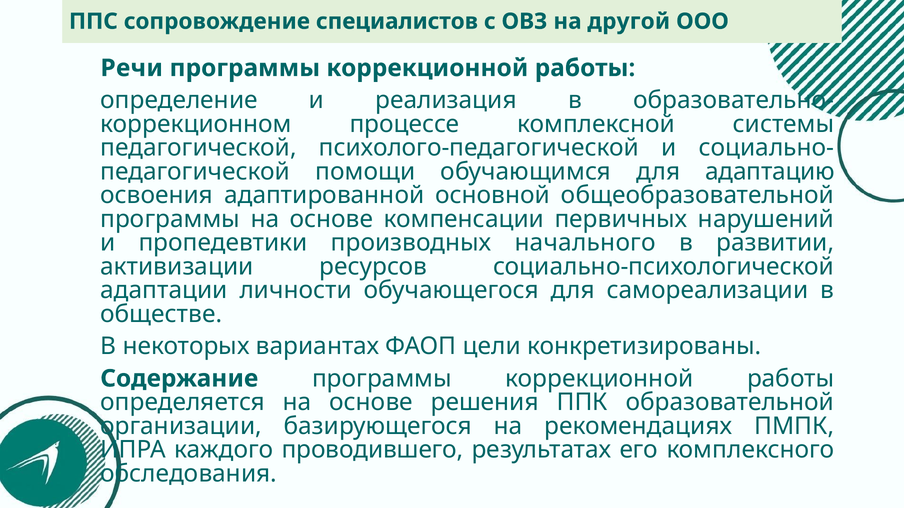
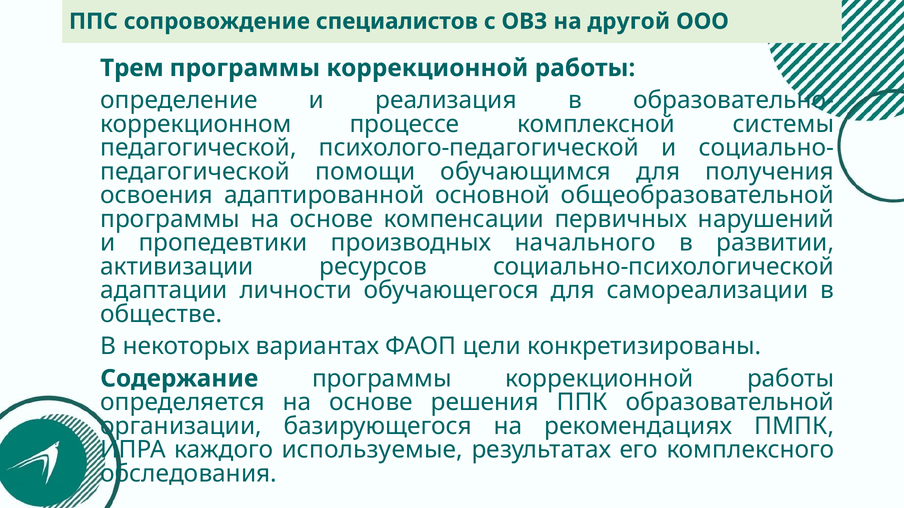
Речи: Речи -> Трем
адаптацию: адаптацию -> получения
проводившего: проводившего -> используемые
